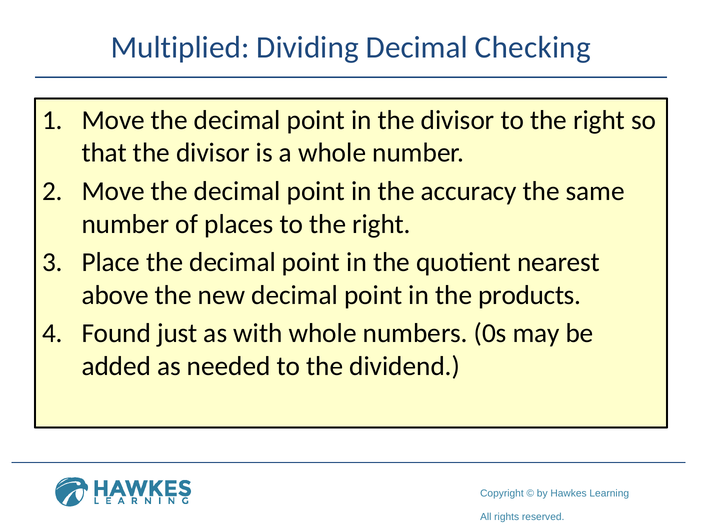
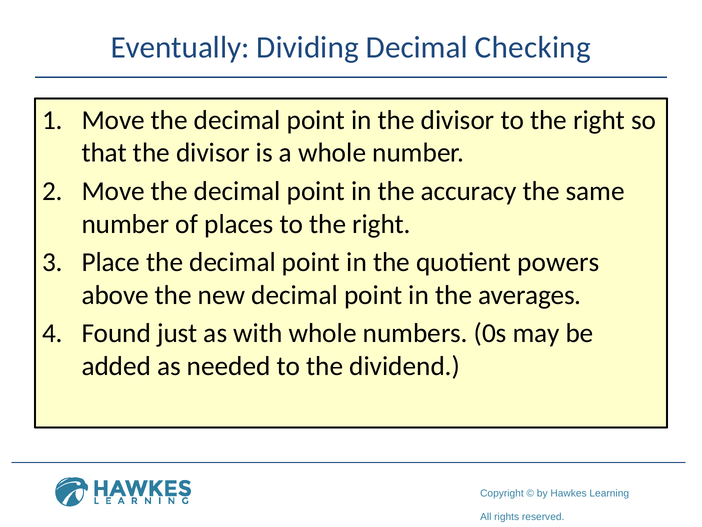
Multiplied: Multiplied -> Eventually
nearest: nearest -> powers
products: products -> averages
